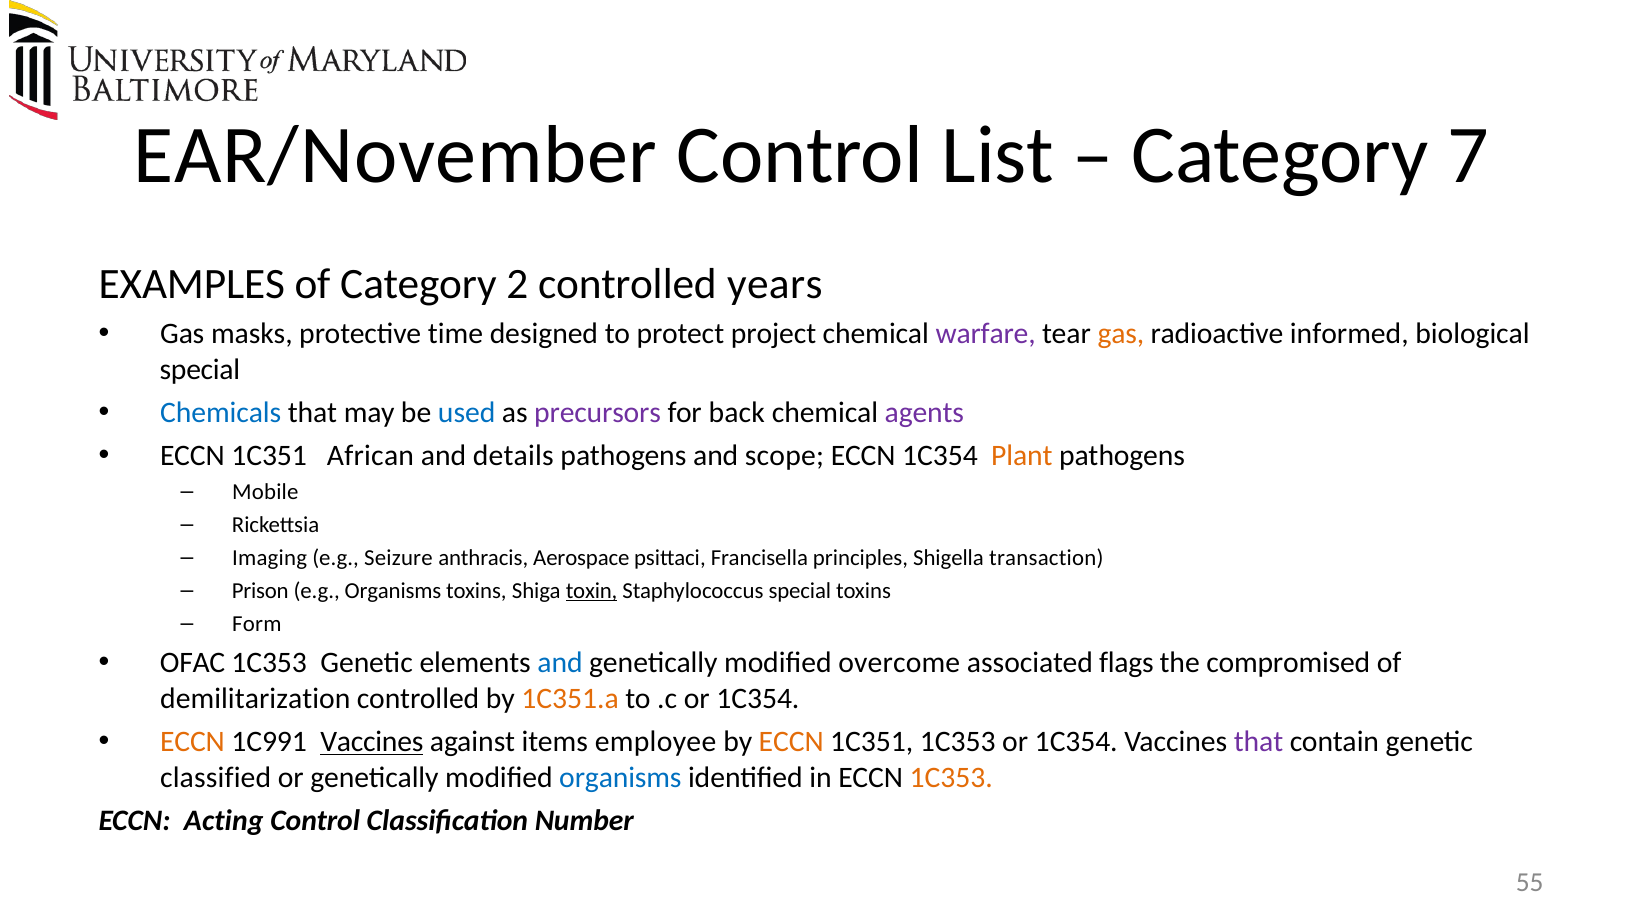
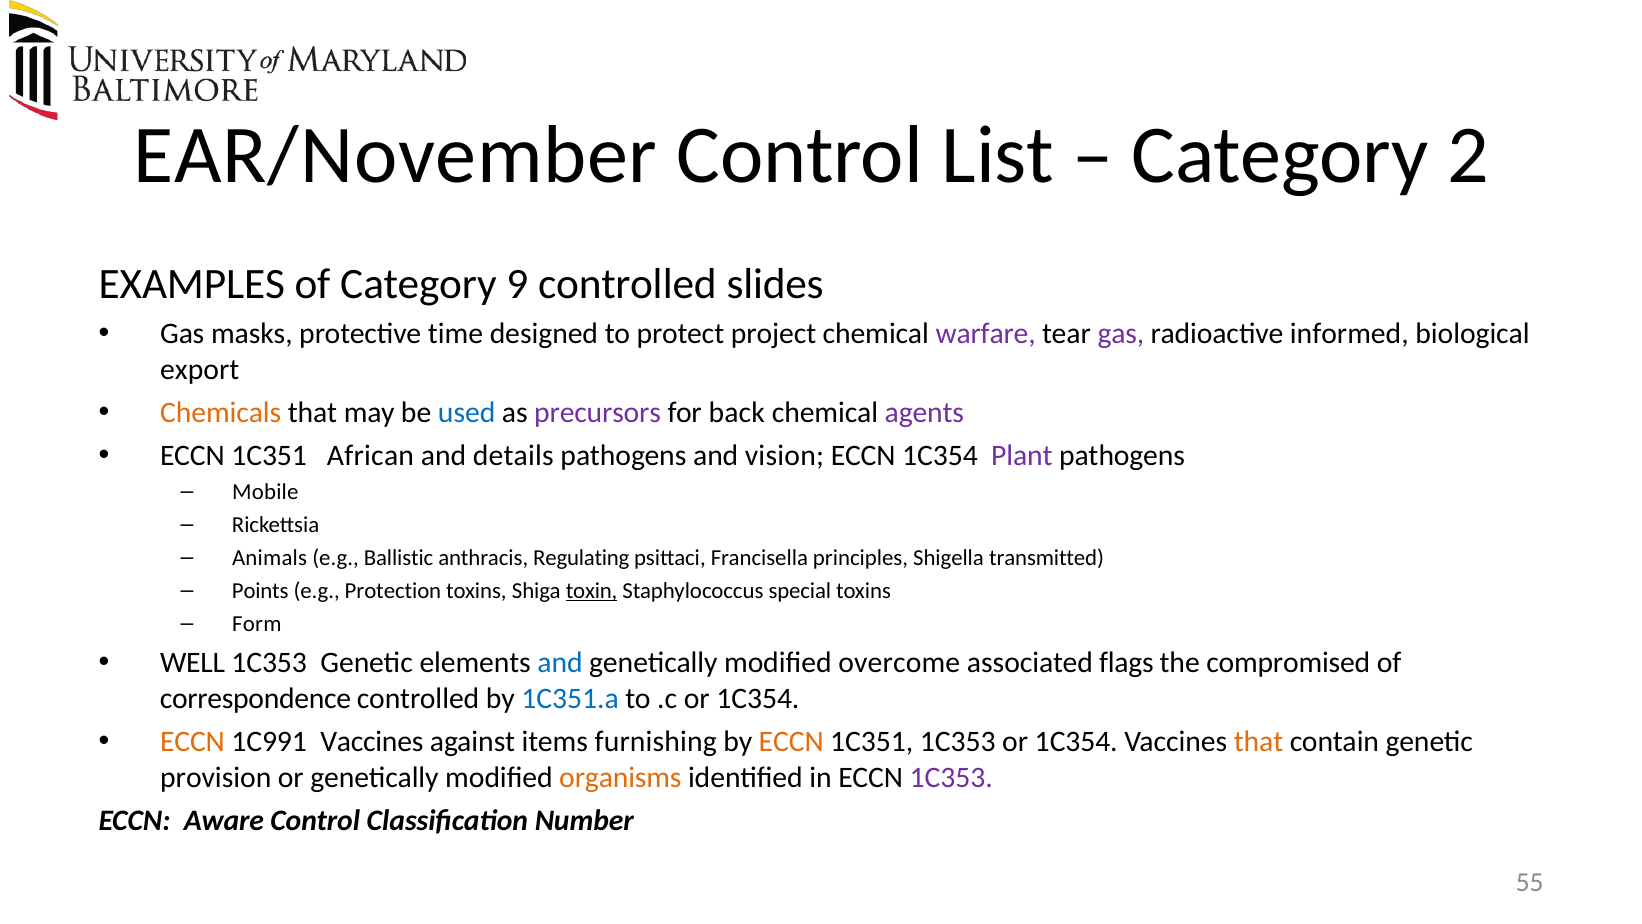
7: 7 -> 2
2: 2 -> 9
years: years -> slides
gas at (1121, 334) colour: orange -> purple
special at (200, 370): special -> export
Chemicals colour: blue -> orange
scope: scope -> vision
Plant colour: orange -> purple
Imaging: Imaging -> Animals
Seizure: Seizure -> Ballistic
Aerospace: Aerospace -> Regulating
transaction: transaction -> transmitted
Prison: Prison -> Points
e.g Organisms: Organisms -> Protection
OFAC: OFAC -> WELL
demilitarization: demilitarization -> correspondence
1C351.a colour: orange -> blue
Vaccines at (372, 741) underline: present -> none
employee: employee -> furnishing
that at (1259, 741) colour: purple -> orange
classified: classified -> provision
organisms at (620, 777) colour: blue -> orange
1C353 at (951, 777) colour: orange -> purple
Acting: Acting -> Aware
